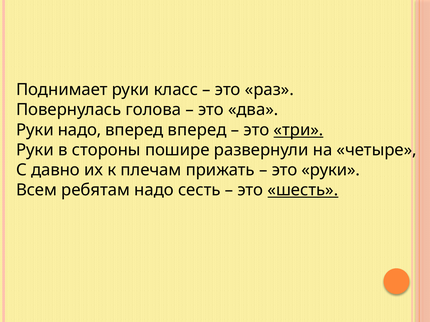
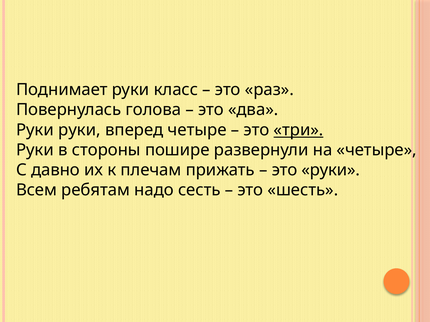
Руки надо: надо -> руки
вперед вперед: вперед -> четыре
шесть underline: present -> none
